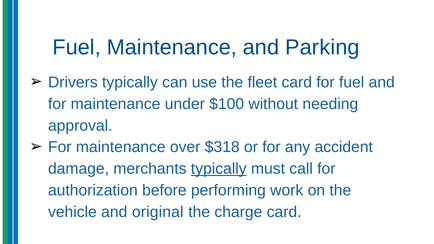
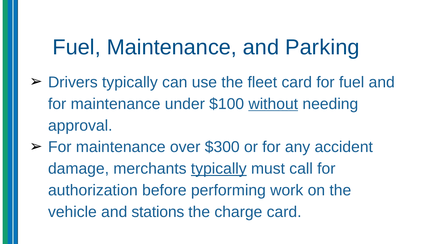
without underline: none -> present
$318: $318 -> $300
original: original -> stations
